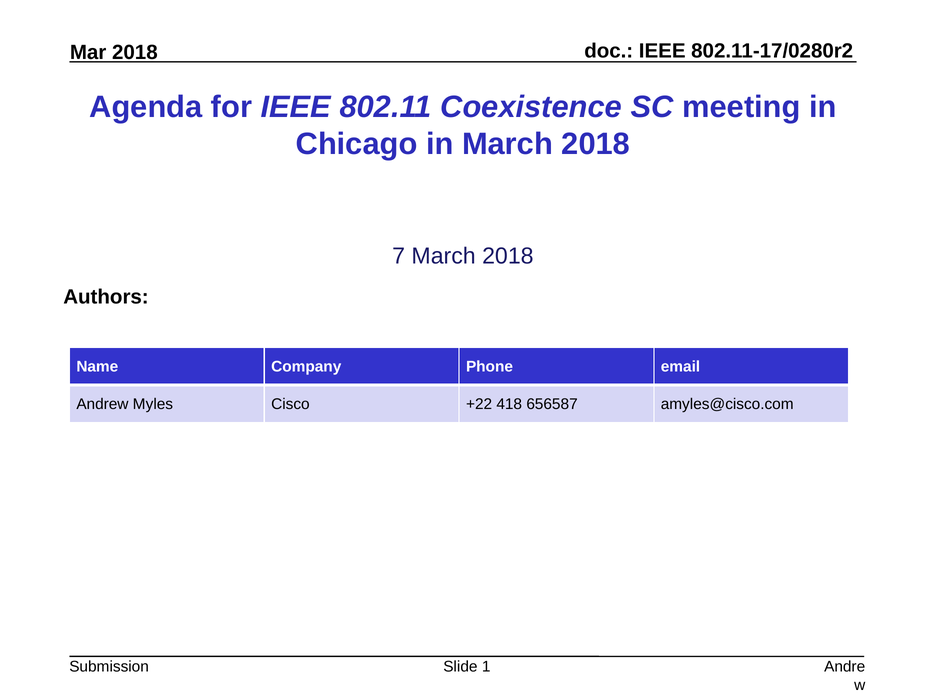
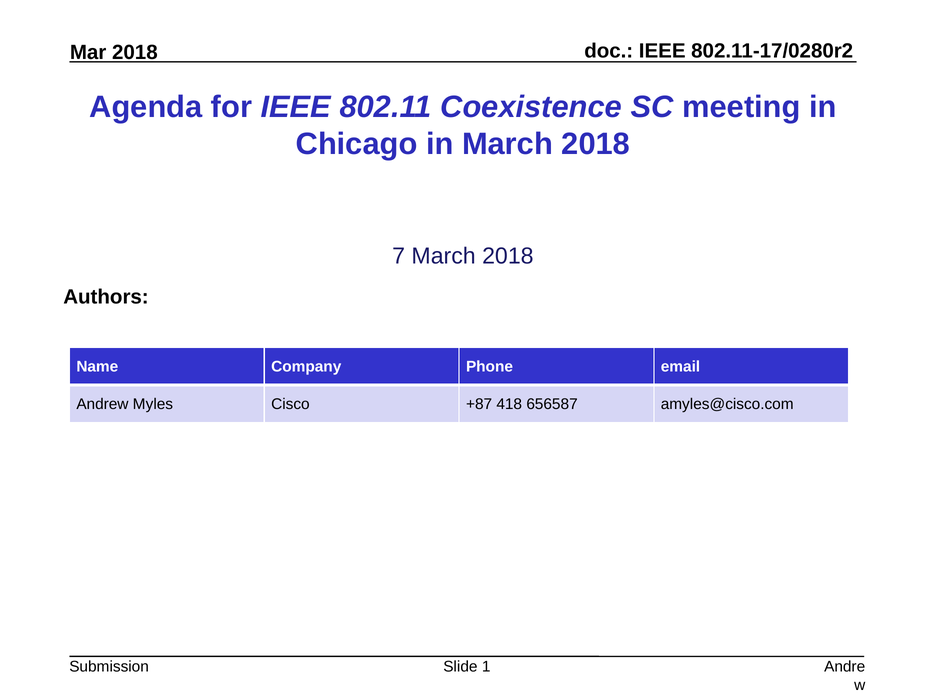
+22: +22 -> +87
